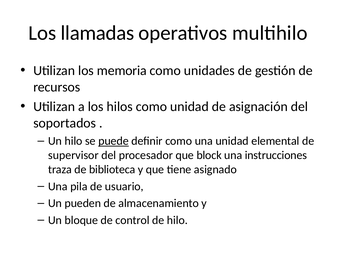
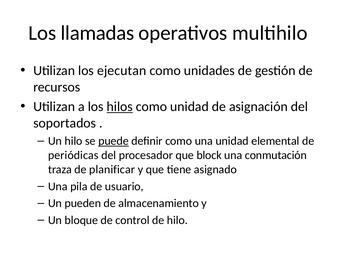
memoria: memoria -> ejecutan
hilos underline: none -> present
supervisor: supervisor -> periódicas
instrucciones: instrucciones -> conmutación
biblioteca: biblioteca -> planificar
